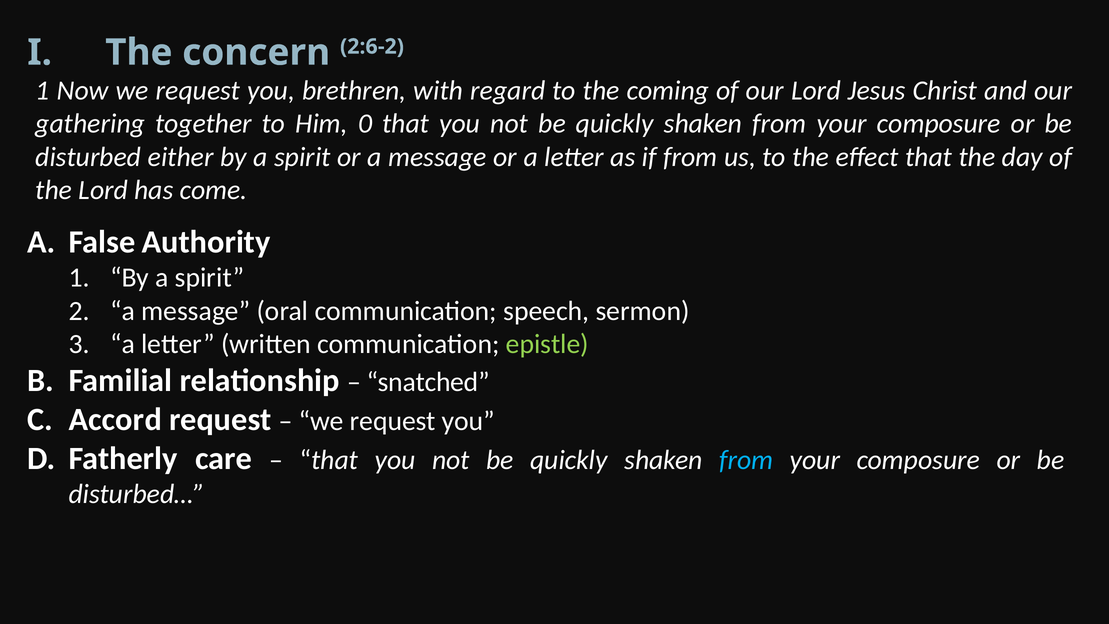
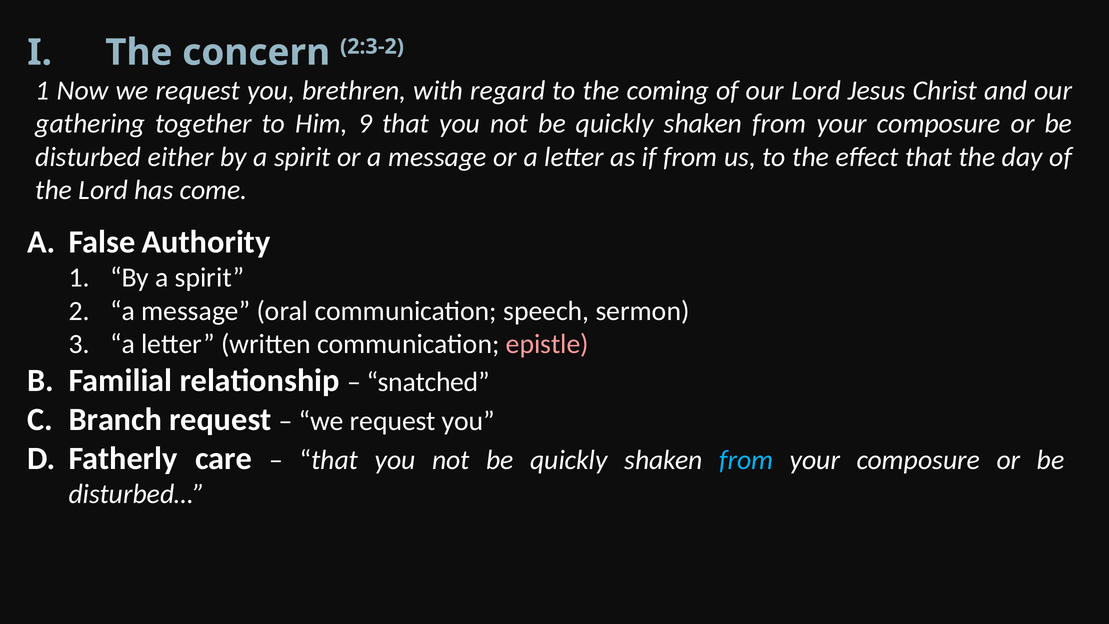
2:6-2: 2:6-2 -> 2:3-2
0: 0 -> 9
epistle colour: light green -> pink
Accord: Accord -> Branch
